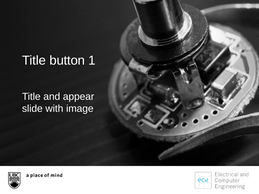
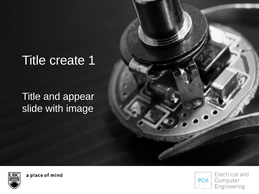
button: button -> create
